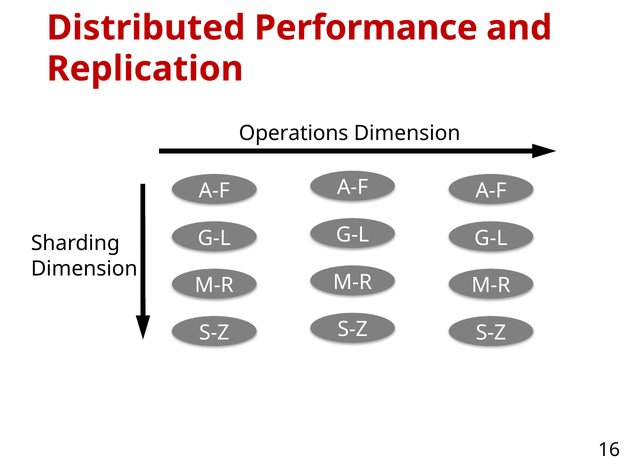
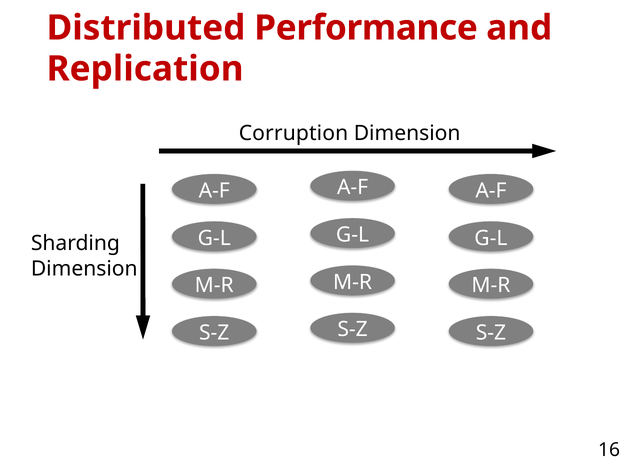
Operations: Operations -> Corruption
